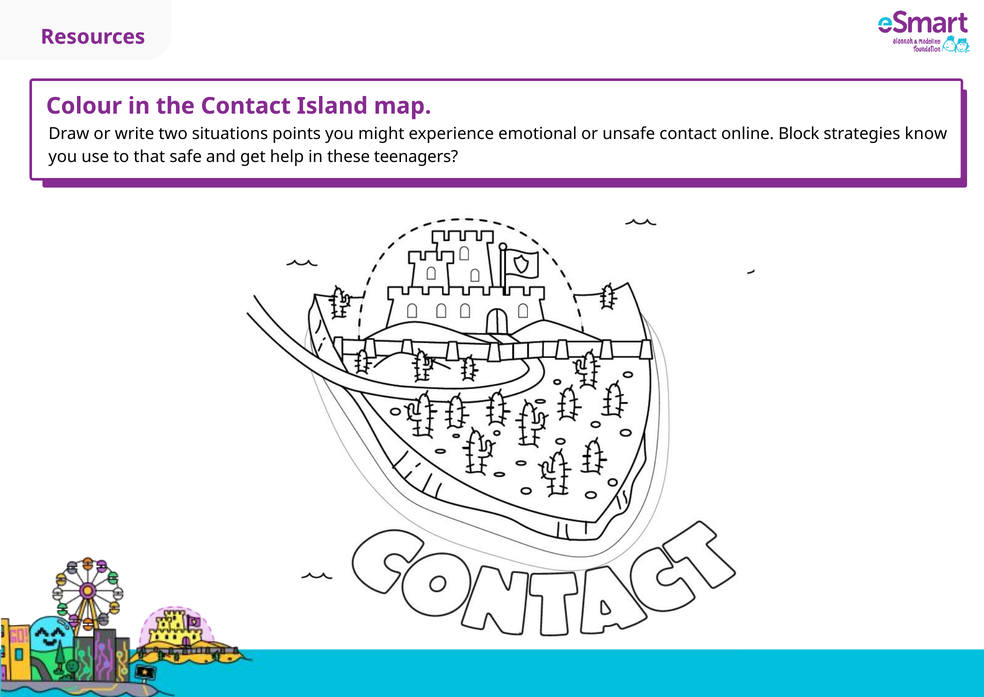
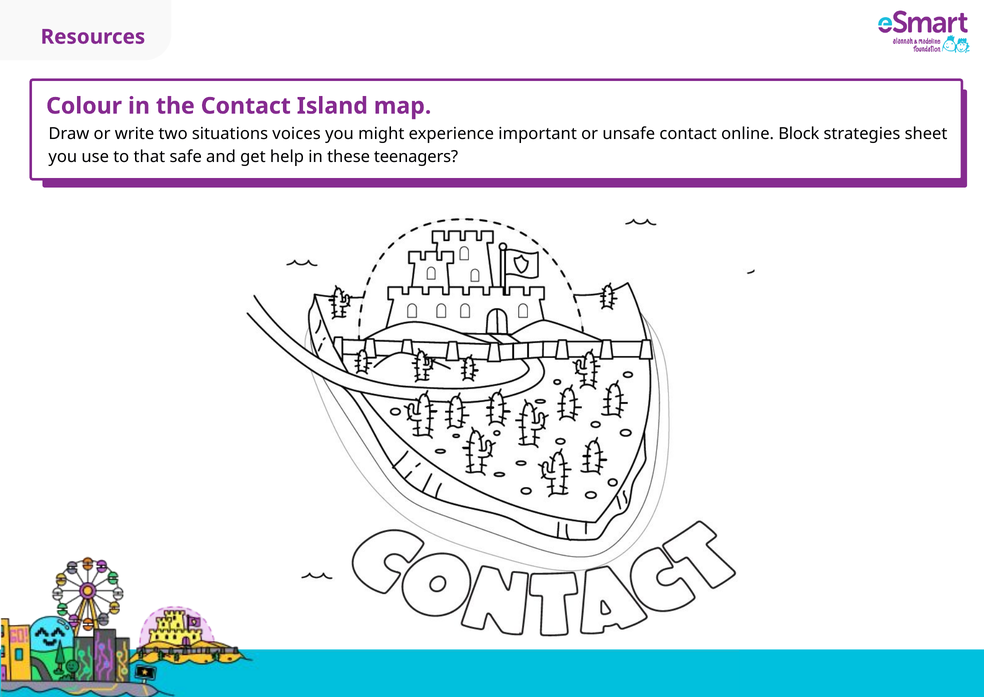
points: points -> voices
emotional: emotional -> important
know: know -> sheet
